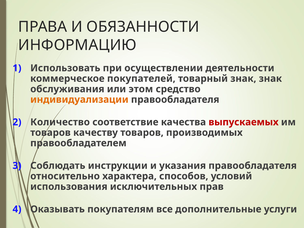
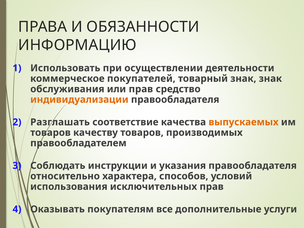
или этом: этом -> прав
Количество: Количество -> Разглашать
выпускаемых colour: red -> orange
